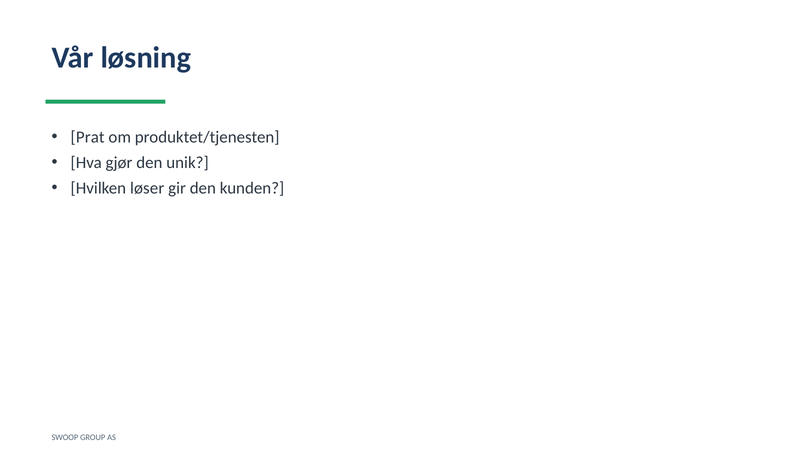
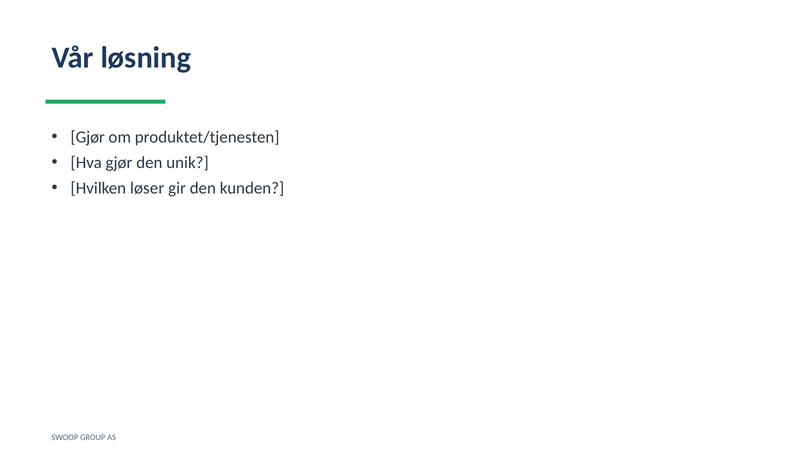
Prat at (88, 137): Prat -> Gjør
